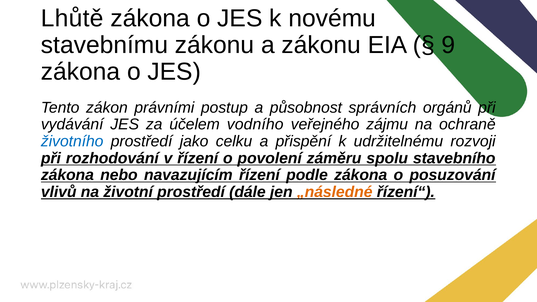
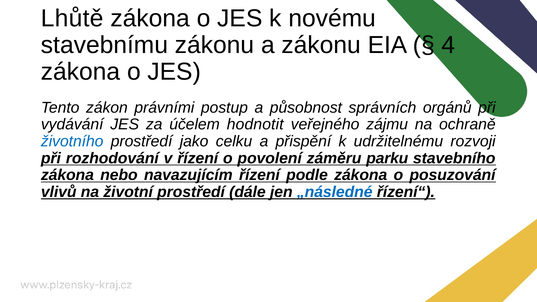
9: 9 -> 4
vodního: vodního -> hodnotit
spolu: spolu -> parku
„následné colour: orange -> blue
